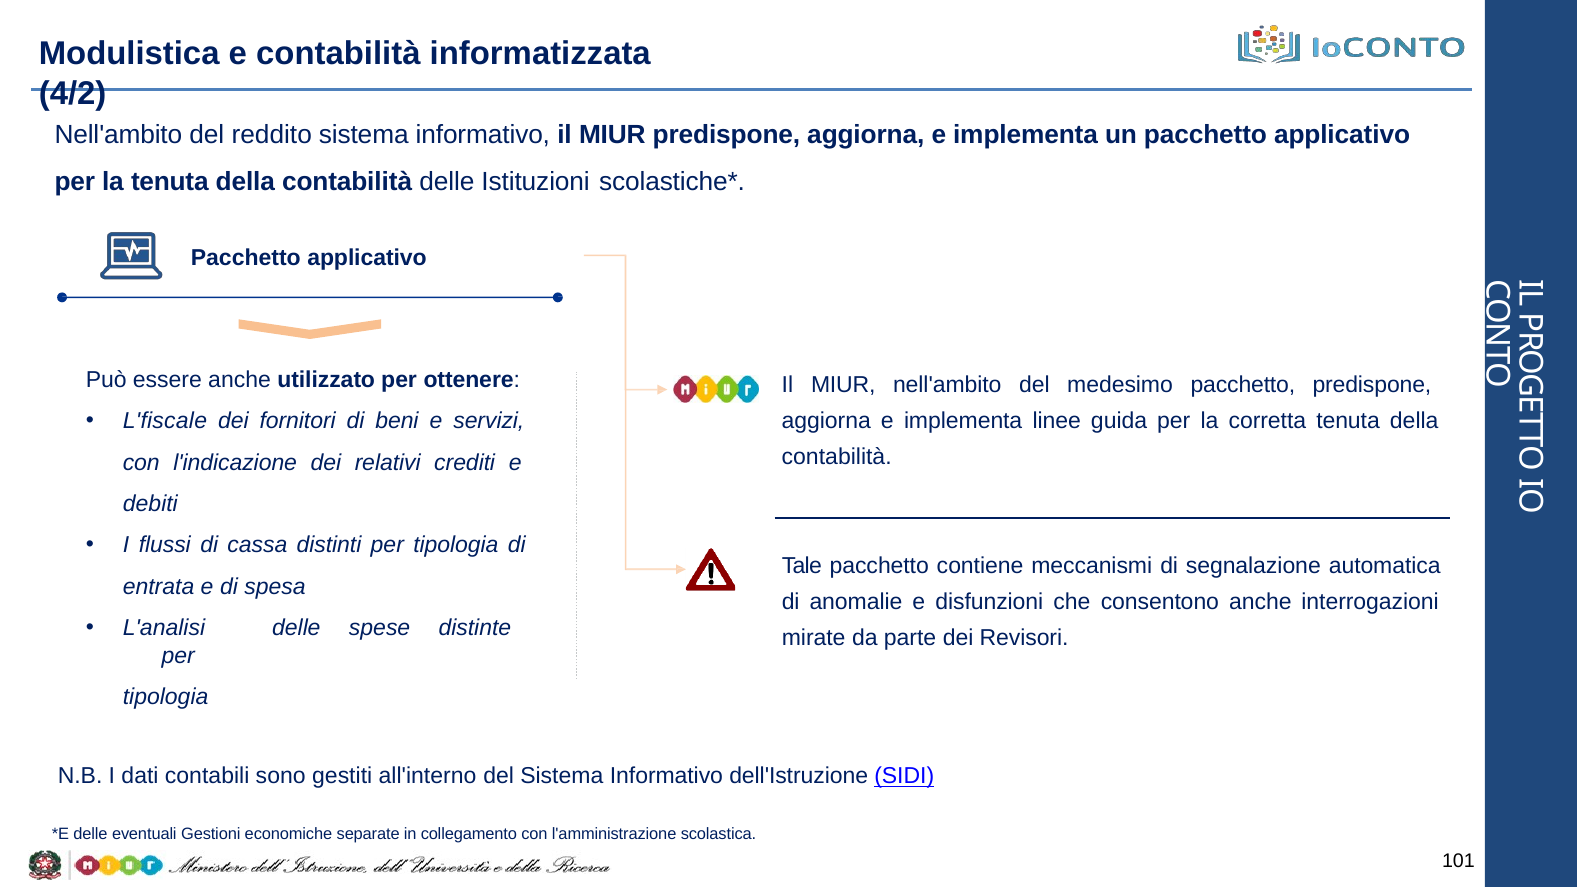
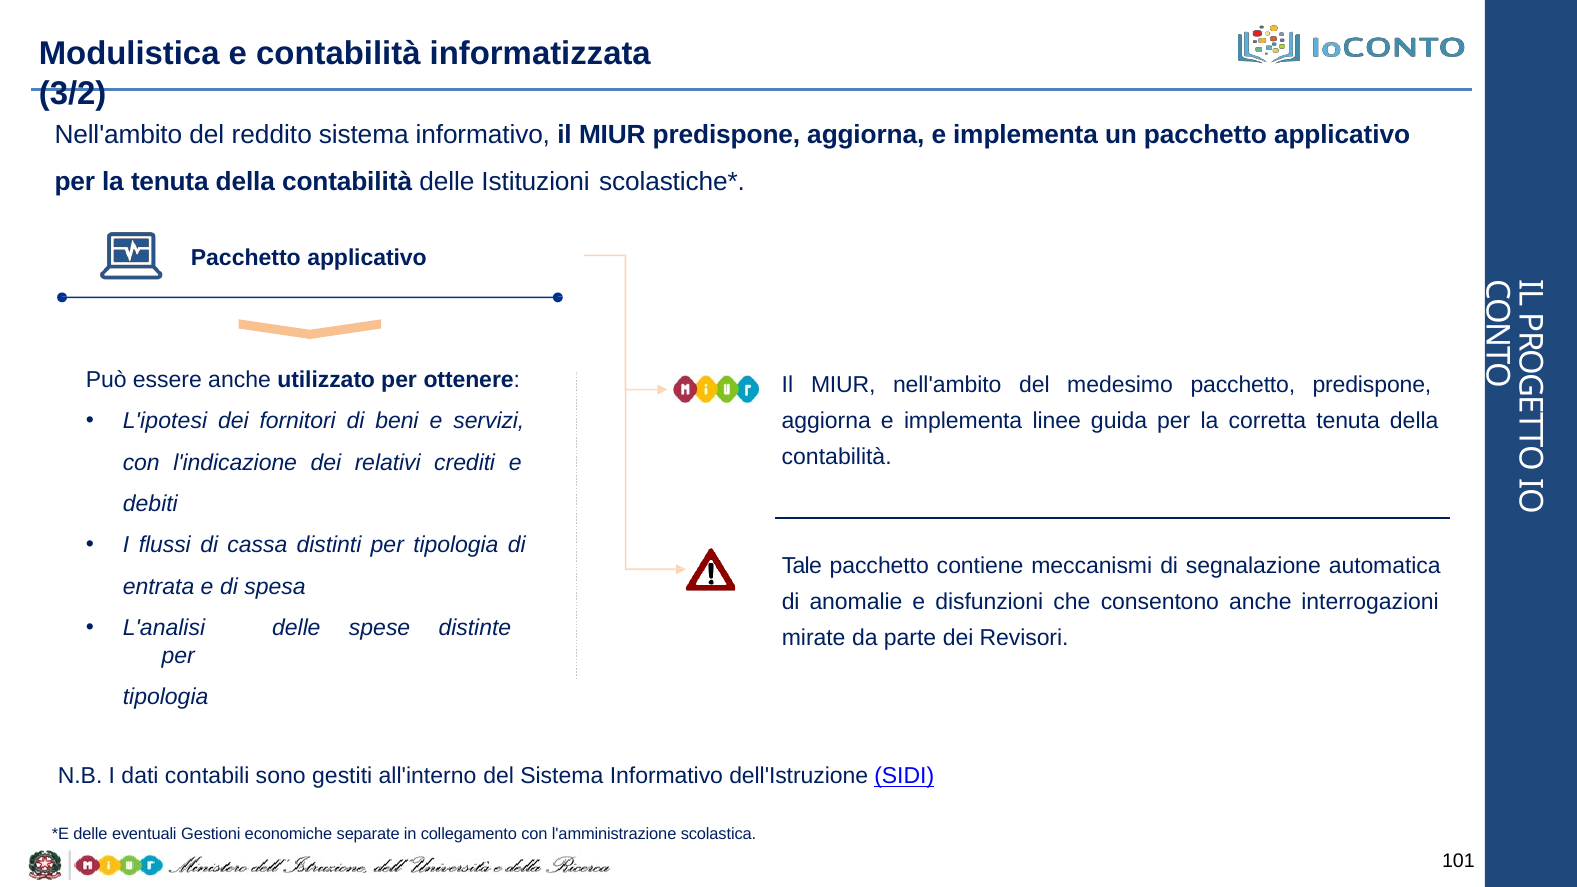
4/2: 4/2 -> 3/2
L'fiscale: L'fiscale -> L'ipotesi
